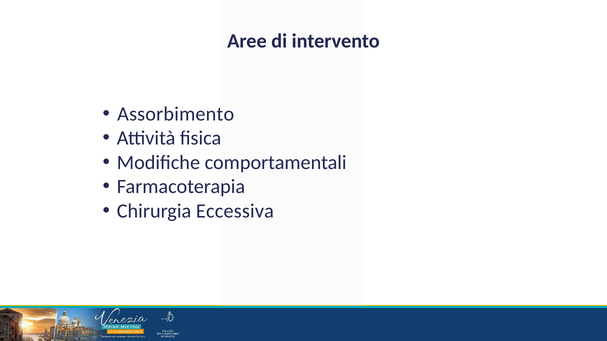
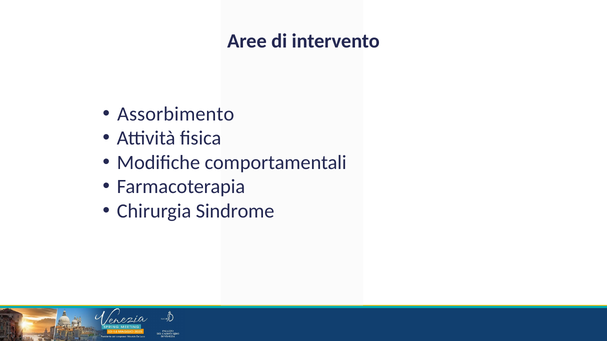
Eccessiva: Eccessiva -> Sindrome
